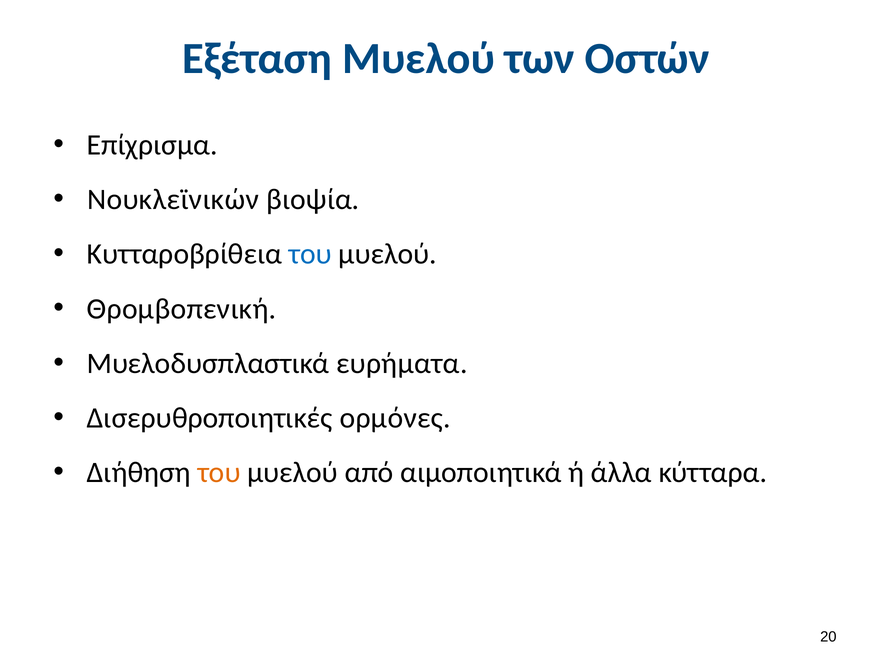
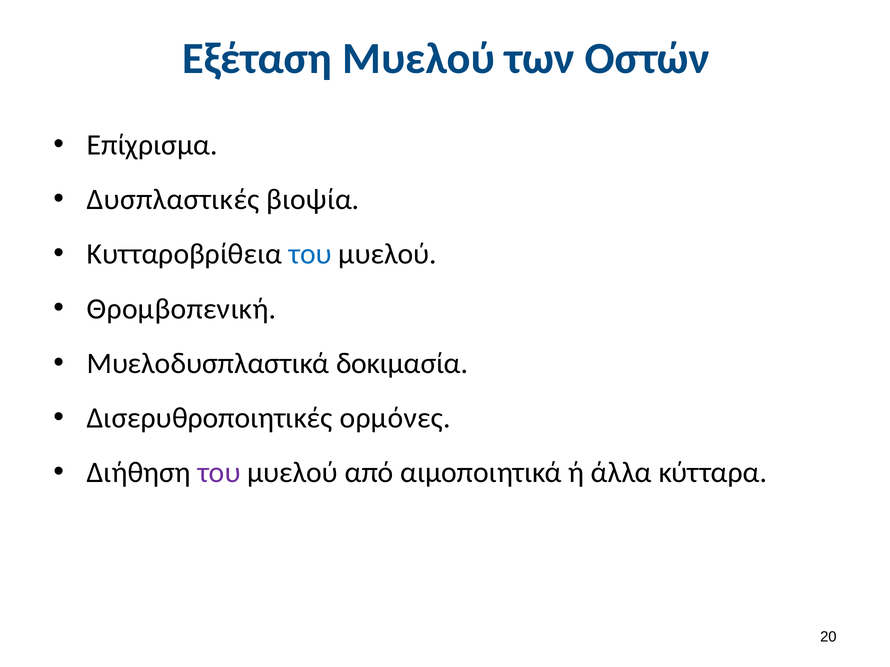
Νουκλεϊνικών: Νουκλεϊνικών -> Δυσπλαστικές
ευρήματα: ευρήματα -> δοκιμασία
του at (219, 473) colour: orange -> purple
